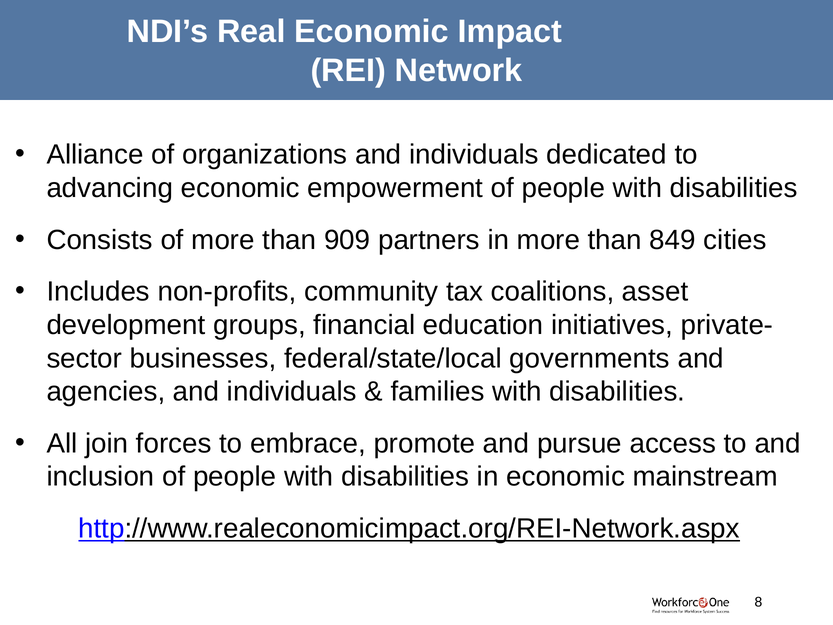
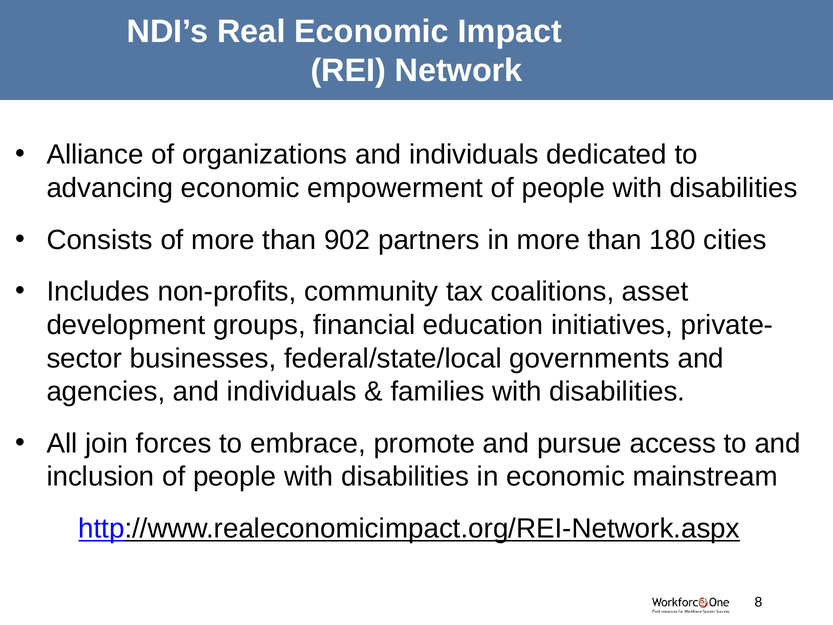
909: 909 -> 902
849: 849 -> 180
